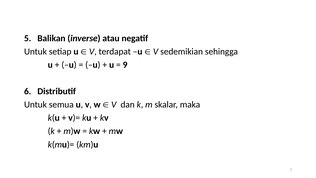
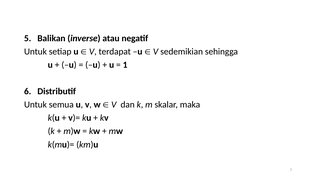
9: 9 -> 1
